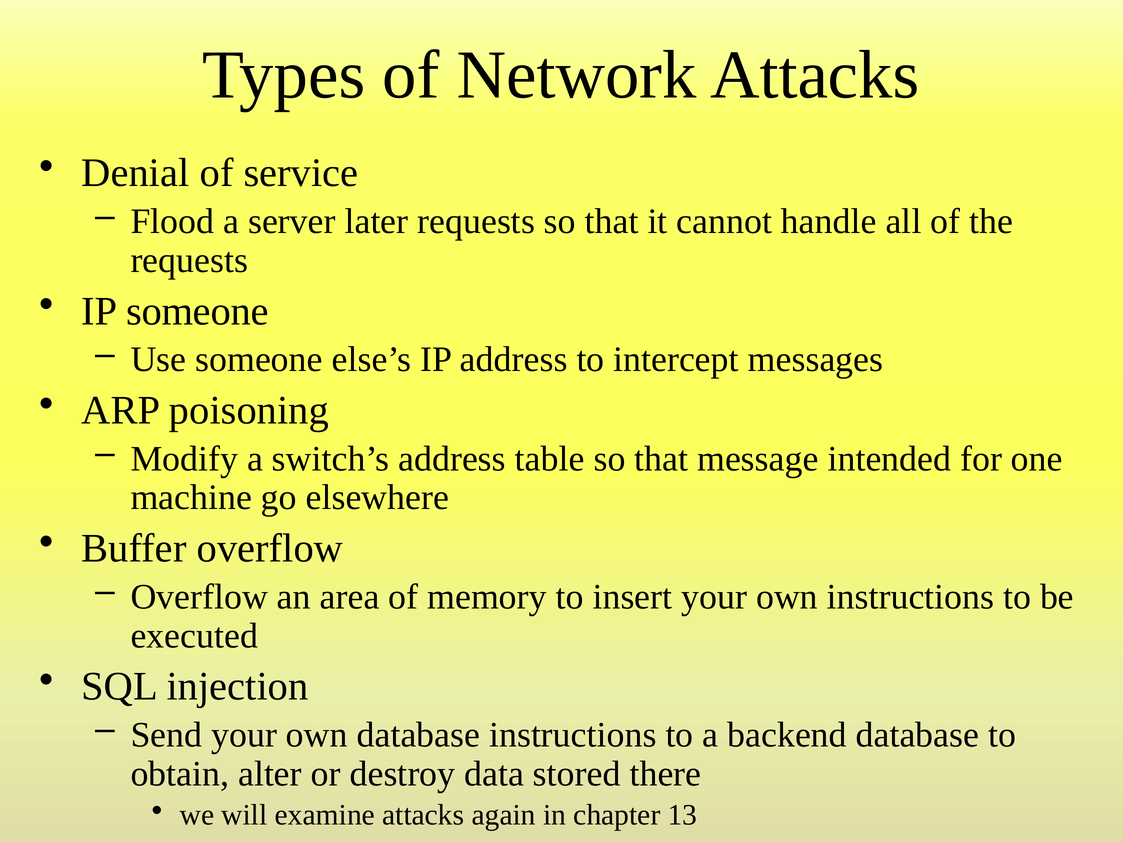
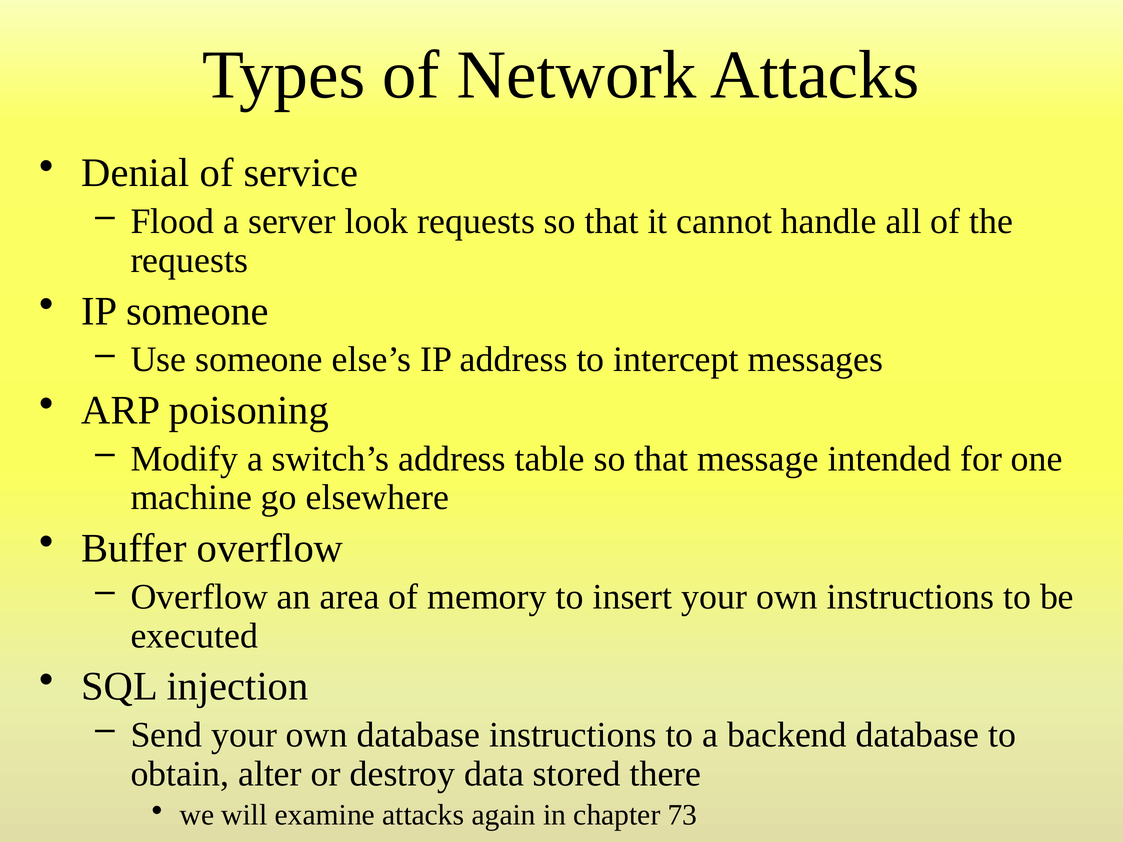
later: later -> look
13: 13 -> 73
